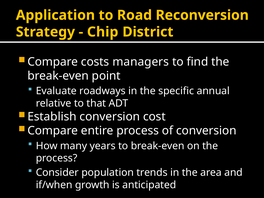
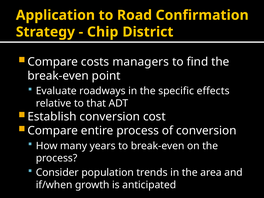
Reconversion: Reconversion -> Confirmation
annual: annual -> effects
